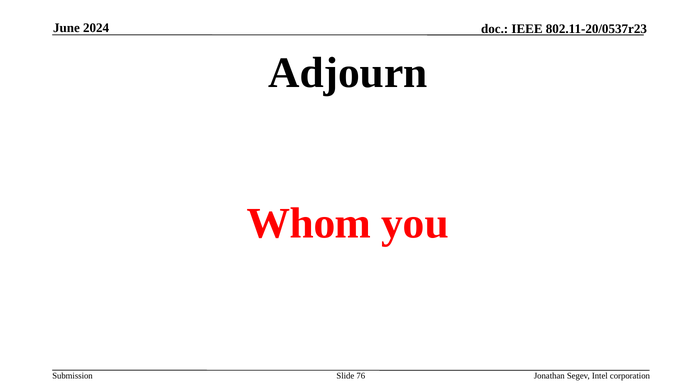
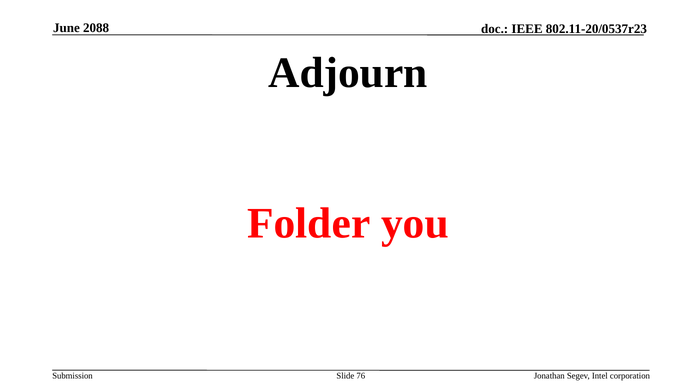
2024: 2024 -> 2088
Whom: Whom -> Folder
